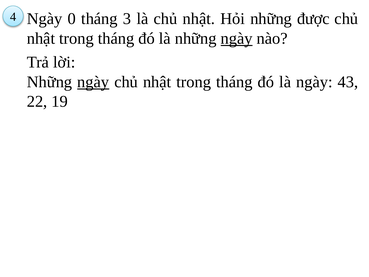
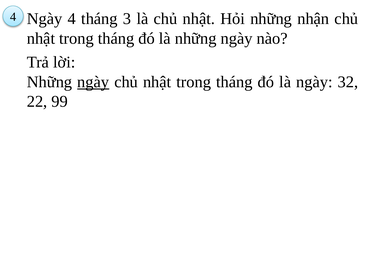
Ngày 0: 0 -> 4
được: được -> nhận
ngày at (237, 38) underline: present -> none
43: 43 -> 32
19: 19 -> 99
